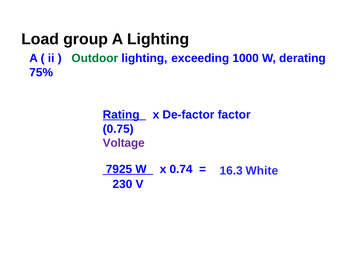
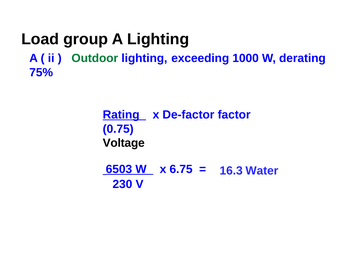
Voltage colour: purple -> black
7925: 7925 -> 6503
0.74: 0.74 -> 6.75
White: White -> Water
